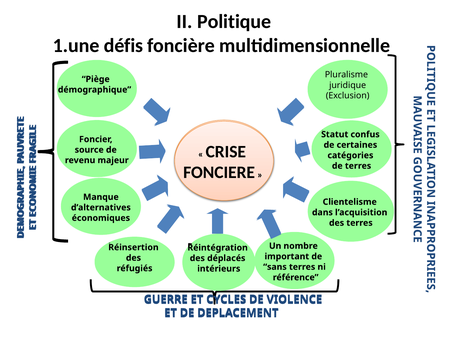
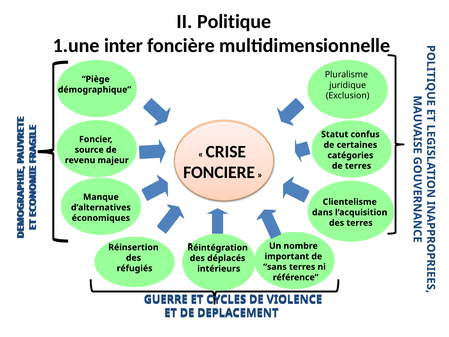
défis: défis -> inter
